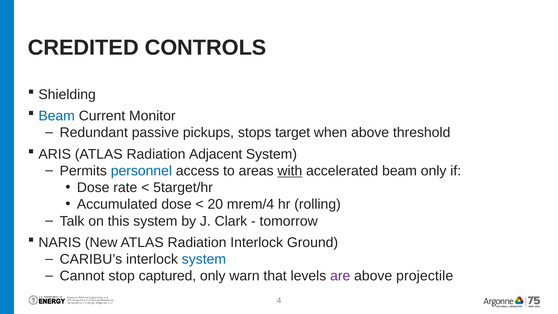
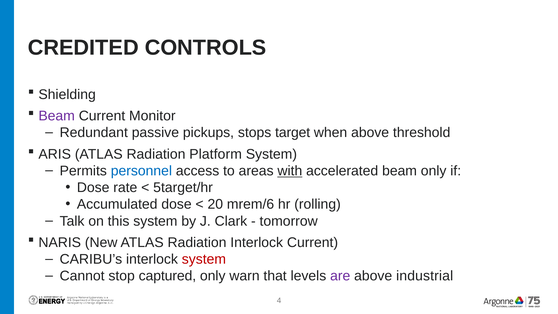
Beam at (57, 116) colour: blue -> purple
Adjacent: Adjacent -> Platform
mrem/4: mrem/4 -> mrem/6
Interlock Ground: Ground -> Current
system at (204, 259) colour: blue -> red
projectile: projectile -> industrial
